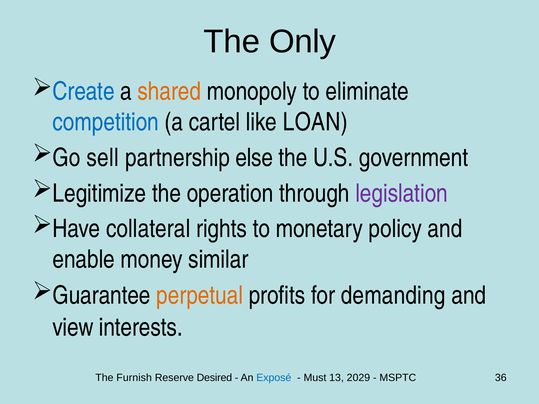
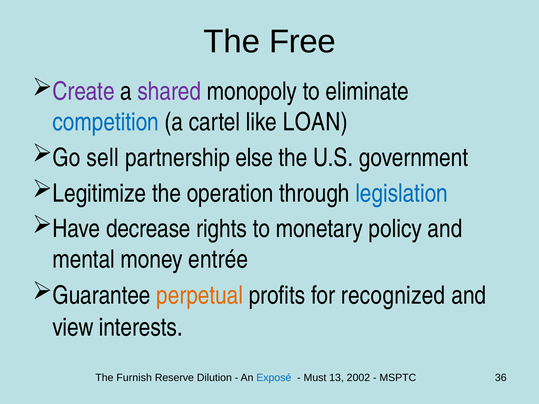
Only: Only -> Free
Create colour: blue -> purple
shared colour: orange -> purple
legislation colour: purple -> blue
collateral: collateral -> decrease
enable: enable -> mental
similar: similar -> entrée
demanding: demanding -> recognized
Desired: Desired -> Dilution
2029: 2029 -> 2002
